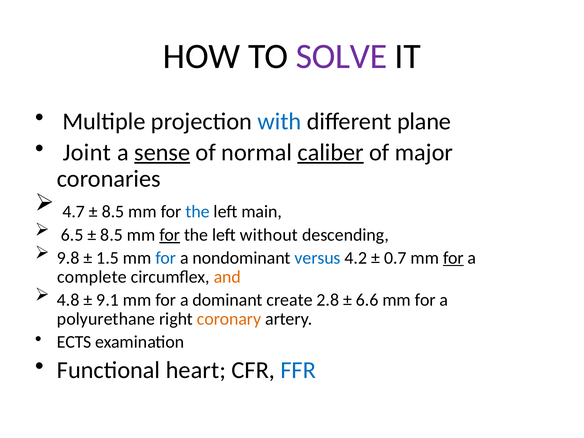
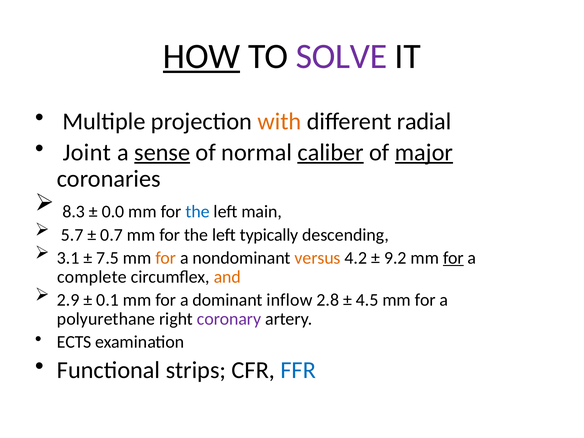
HOW underline: none -> present
with colour: blue -> orange
plane: plane -> radial
major underline: none -> present
4.7: 4.7 -> 8.3
8.5 at (113, 212): 8.5 -> 0.0
6.5: 6.5 -> 5.7
8.5 at (112, 235): 8.5 -> 0.7
for at (170, 235) underline: present -> none
without: without -> typically
9.8: 9.8 -> 3.1
1.5: 1.5 -> 7.5
for at (166, 258) colour: blue -> orange
versus colour: blue -> orange
0.7: 0.7 -> 9.2
4.8: 4.8 -> 2.9
9.1: 9.1 -> 0.1
create: create -> inflow
6.6: 6.6 -> 4.5
coronary colour: orange -> purple
heart: heart -> strips
